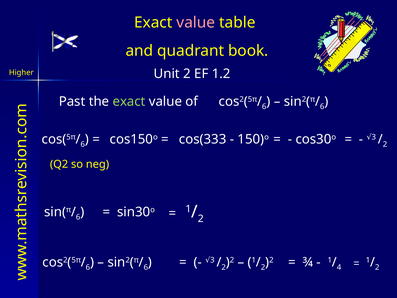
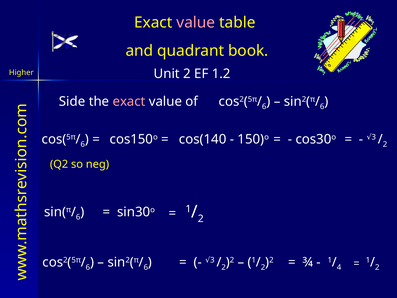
Past: Past -> Side
exact at (129, 101) colour: light green -> pink
cos(333: cos(333 -> cos(140
